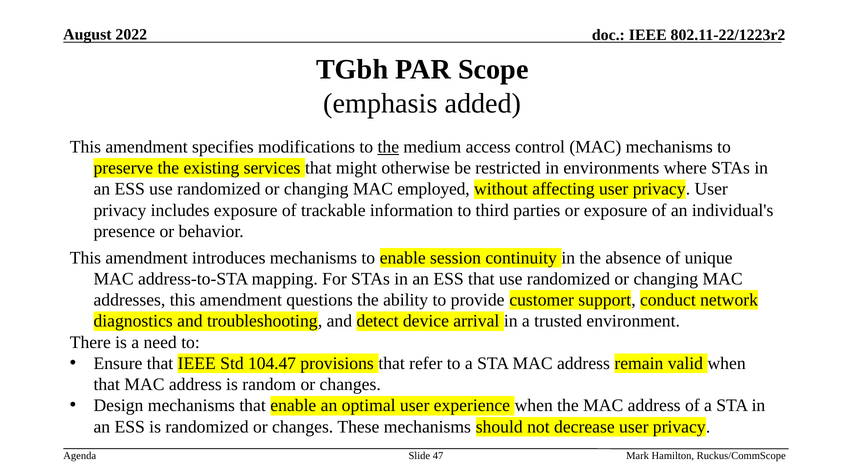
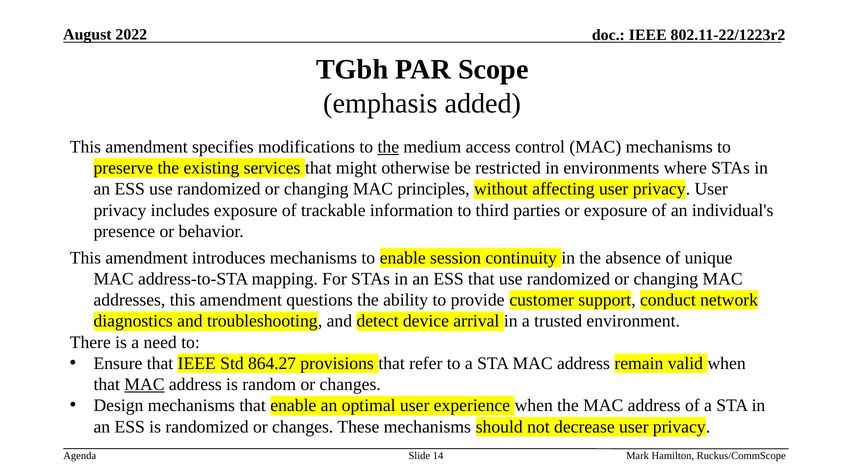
employed: employed -> principles
104.47: 104.47 -> 864.27
MAC at (144, 385) underline: none -> present
47: 47 -> 14
